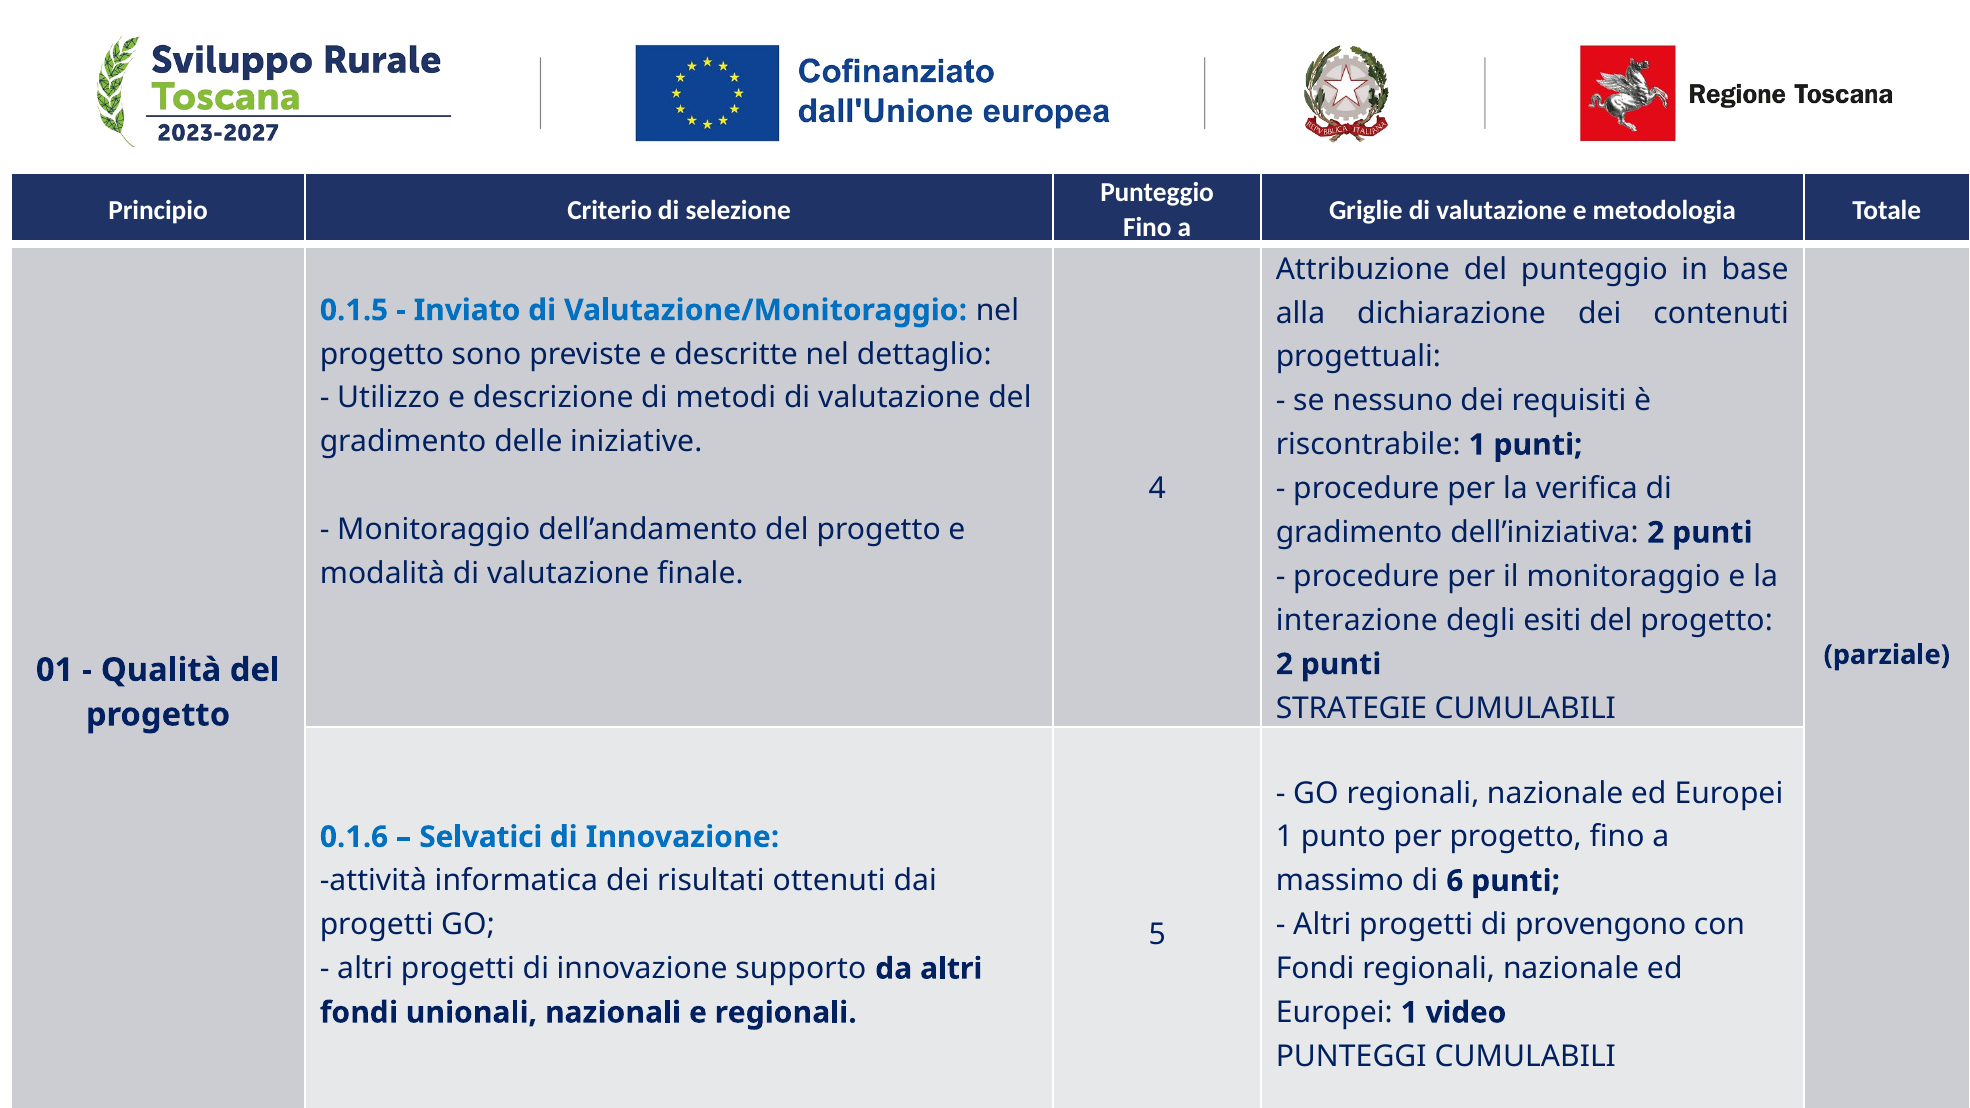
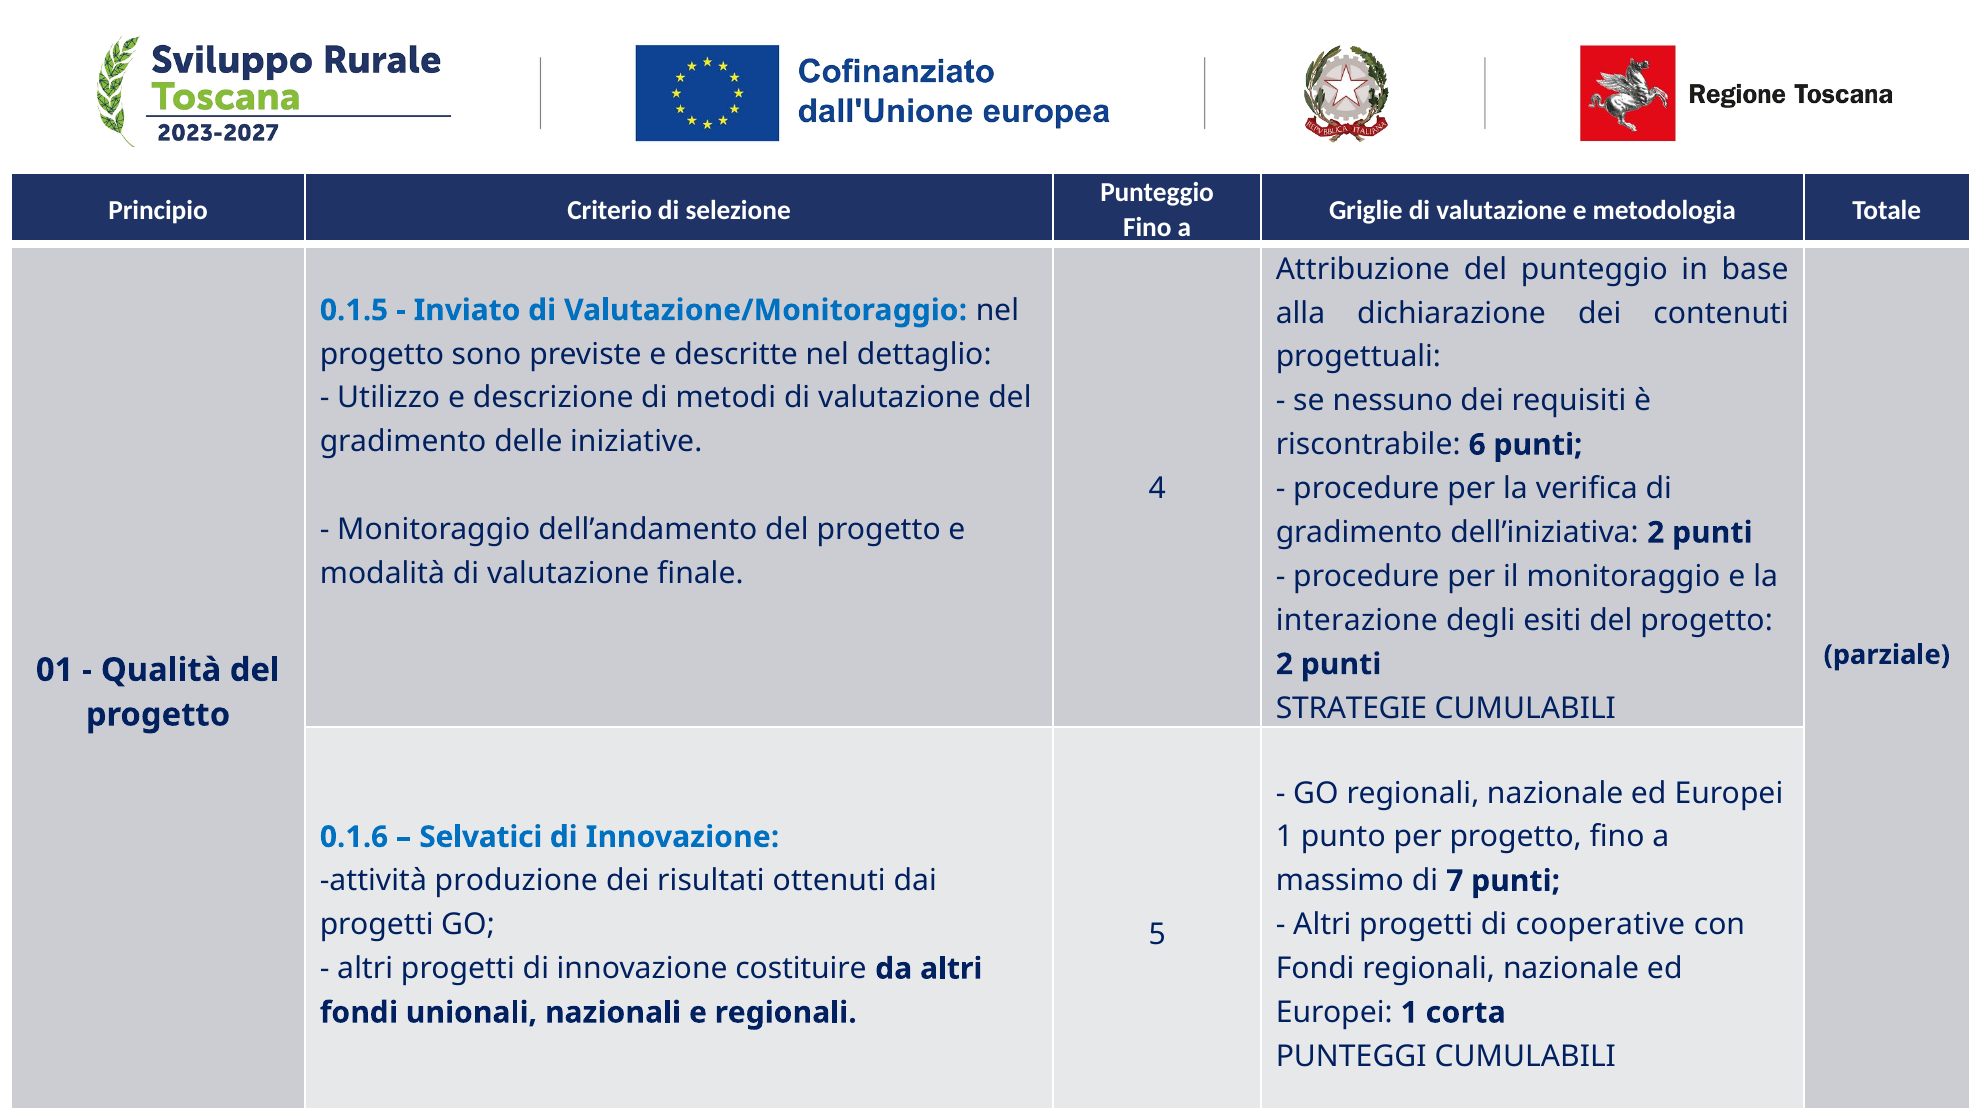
riscontrabile 1: 1 -> 6
informatica: informatica -> produzione
6: 6 -> 7
provengono: provengono -> cooperative
supporto: supporto -> costituire
video: video -> corta
